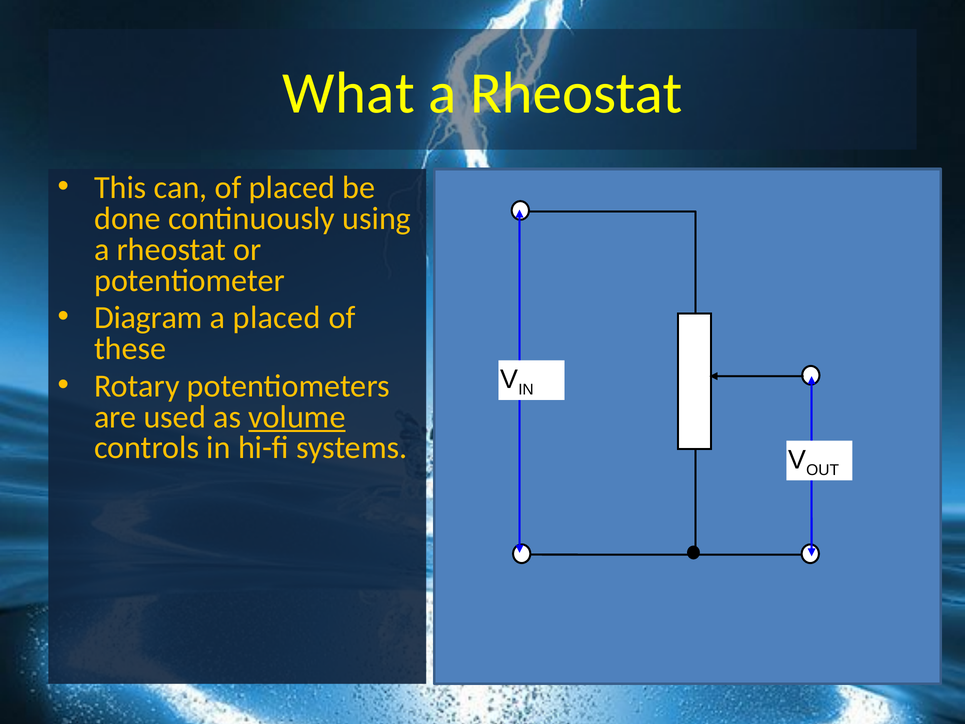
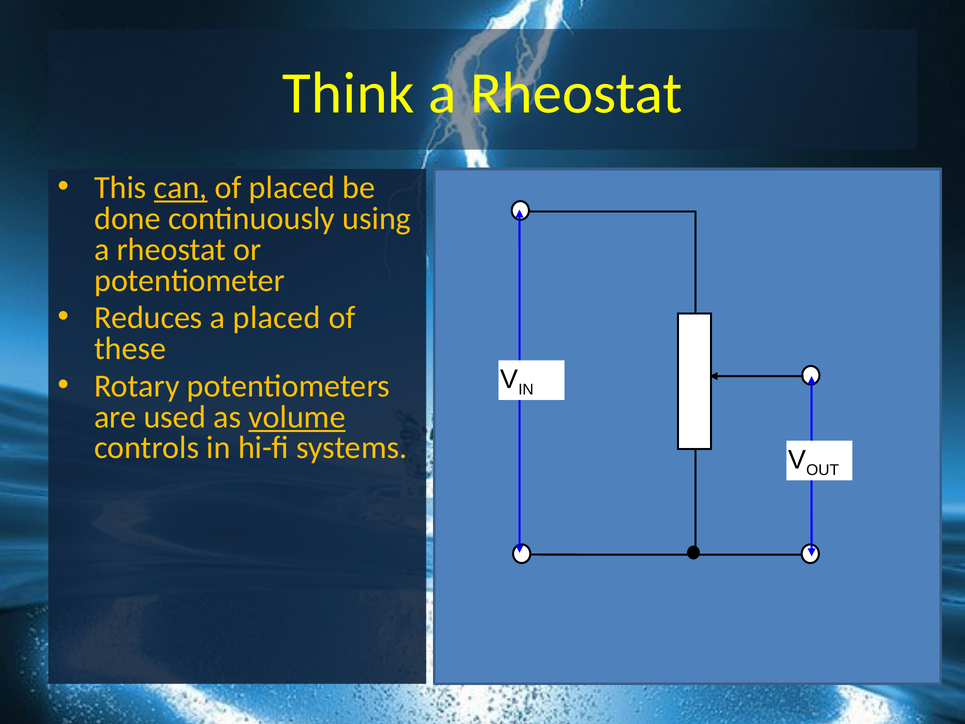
What: What -> Think
can underline: none -> present
Diagram: Diagram -> Reduces
